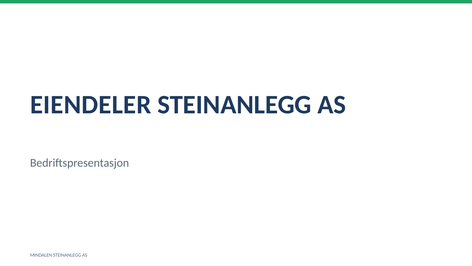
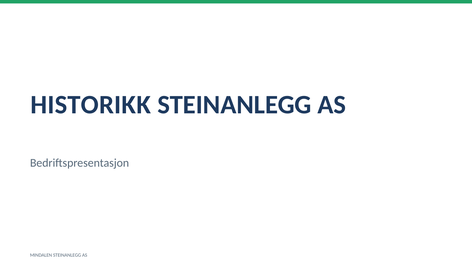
EIENDELER: EIENDELER -> HISTORIKK
